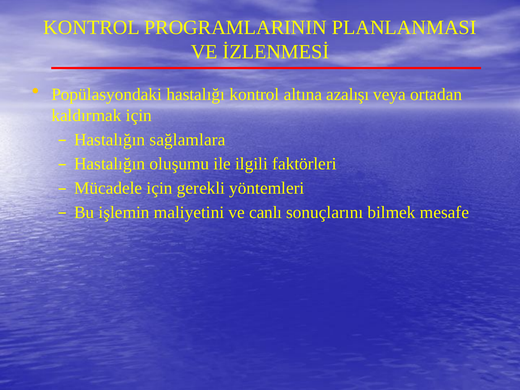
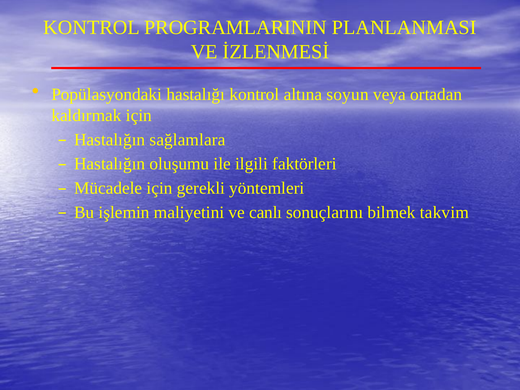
azalışı: azalışı -> soyun
mesafe: mesafe -> takvim
